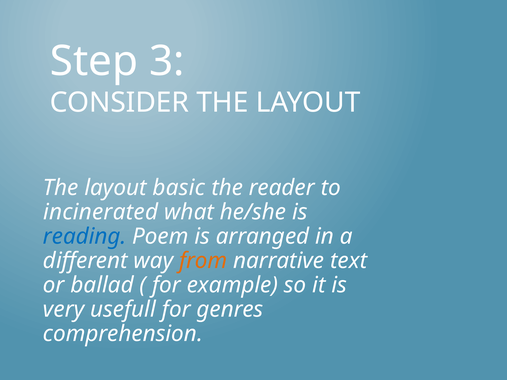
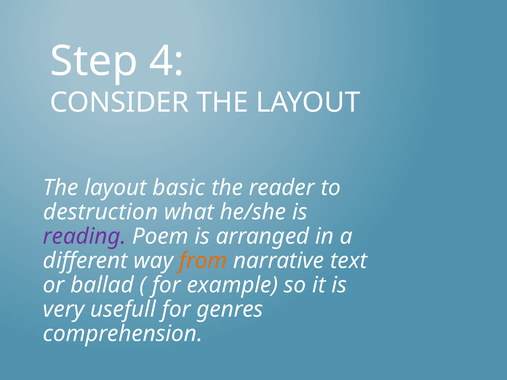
3: 3 -> 4
incinerated: incinerated -> destruction
reading colour: blue -> purple
